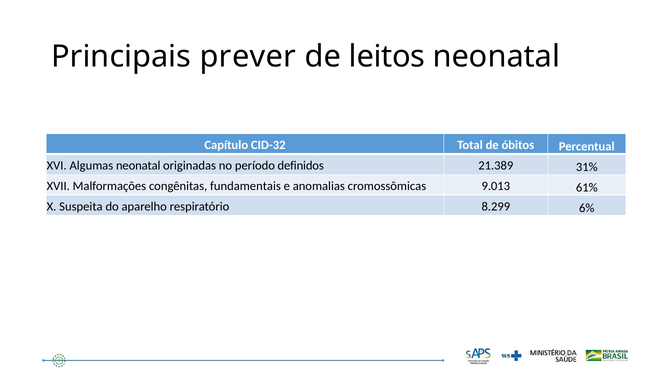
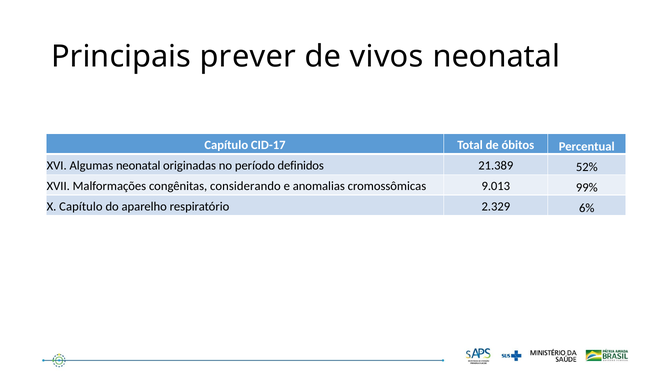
leitos: leitos -> vivos
CID-32: CID-32 -> CID-17
31%: 31% -> 52%
fundamentais: fundamentais -> considerando
61%: 61% -> 99%
X Suspeita: Suspeita -> Capítulo
8.299: 8.299 -> 2.329
